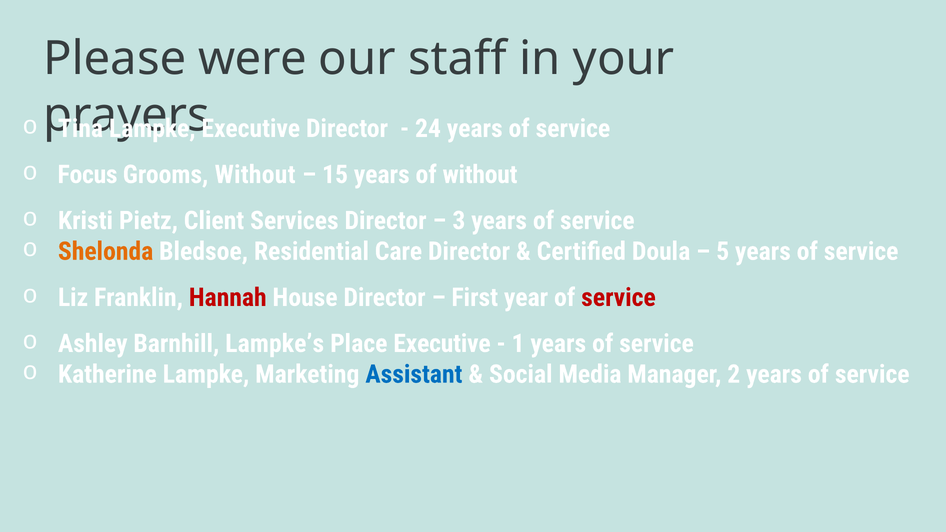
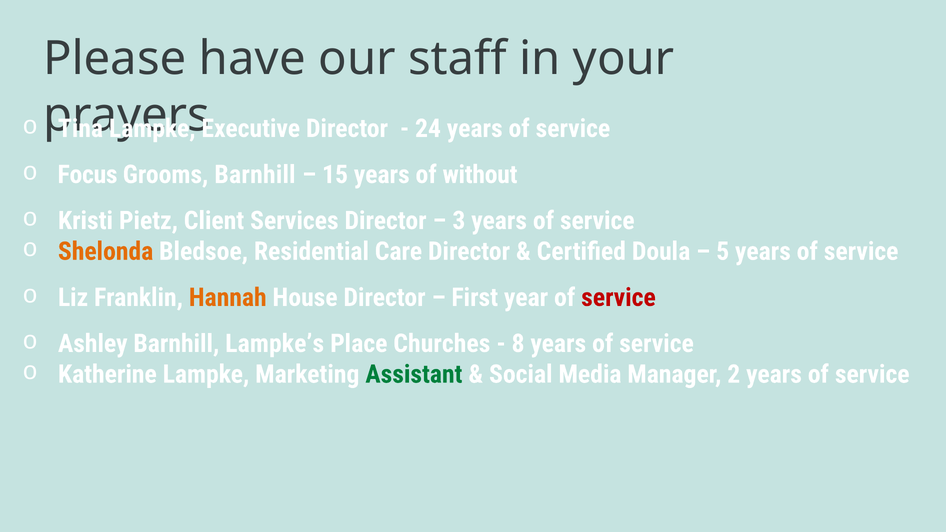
were: were -> have
Grooms Without: Without -> Barnhill
Hannah colour: red -> orange
Place Executive: Executive -> Churches
1: 1 -> 8
Assistant colour: blue -> green
